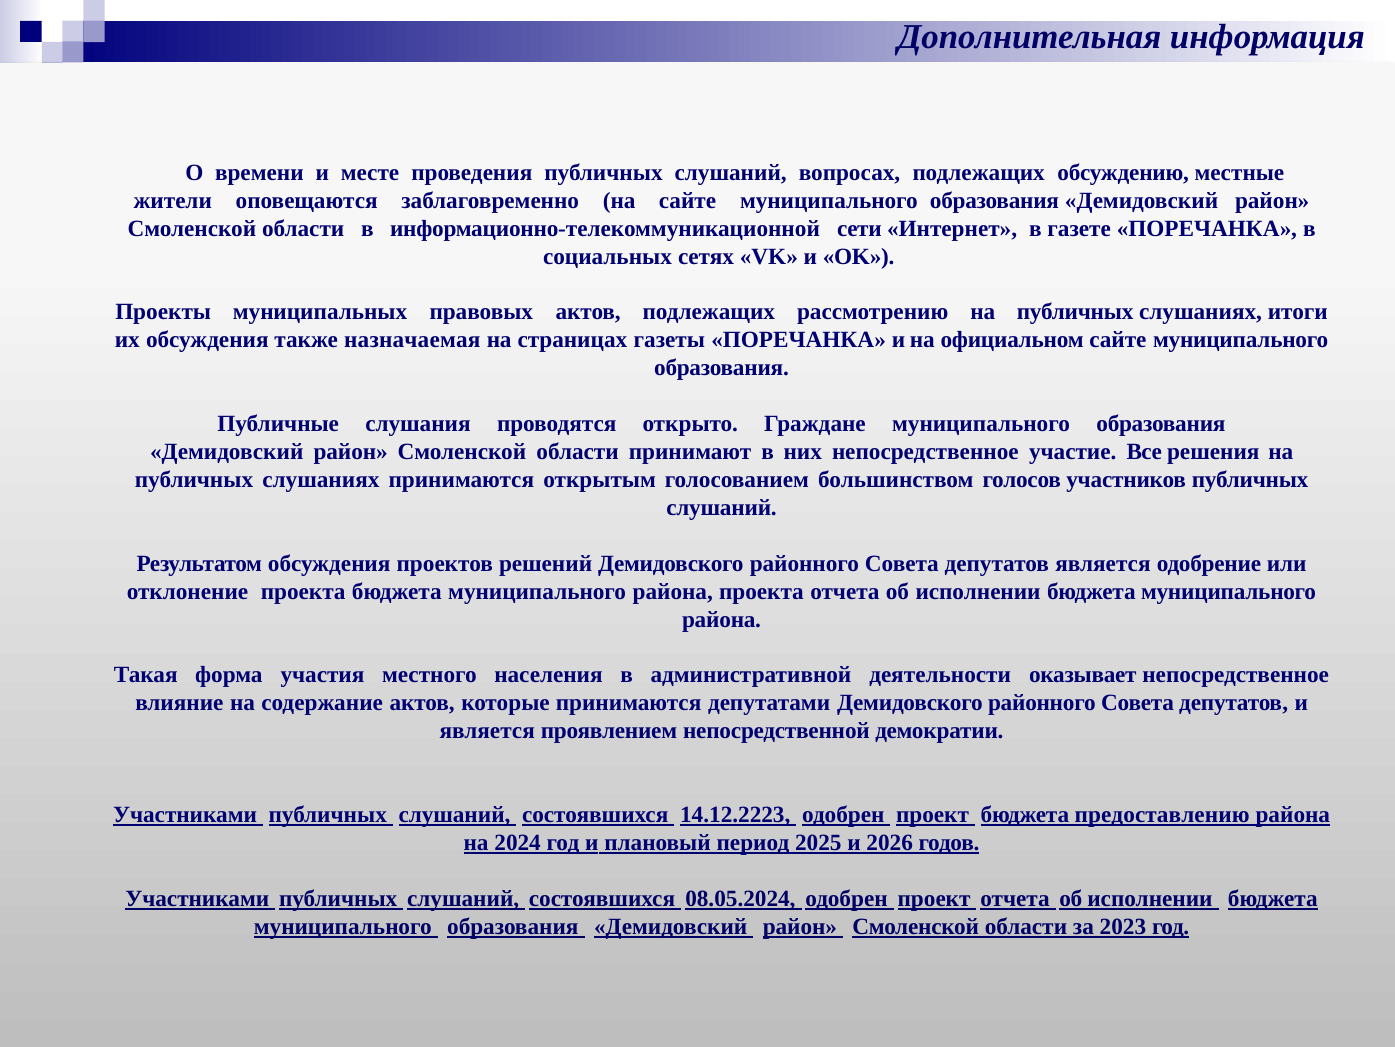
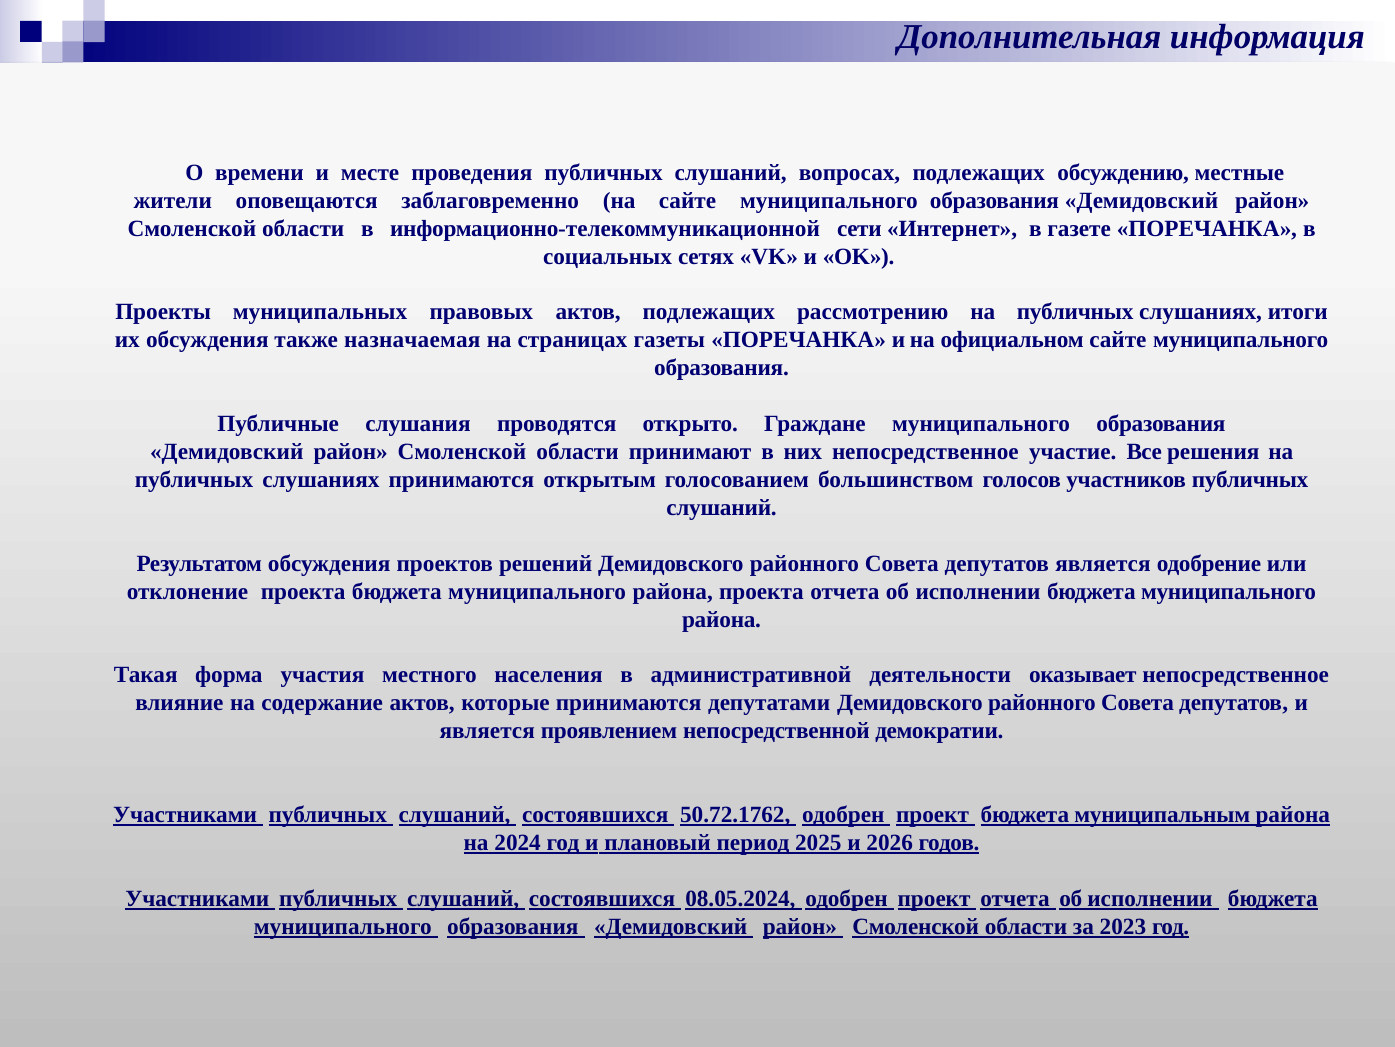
14.12.2223: 14.12.2223 -> 50.72.1762
предоставлению: предоставлению -> муниципальным
